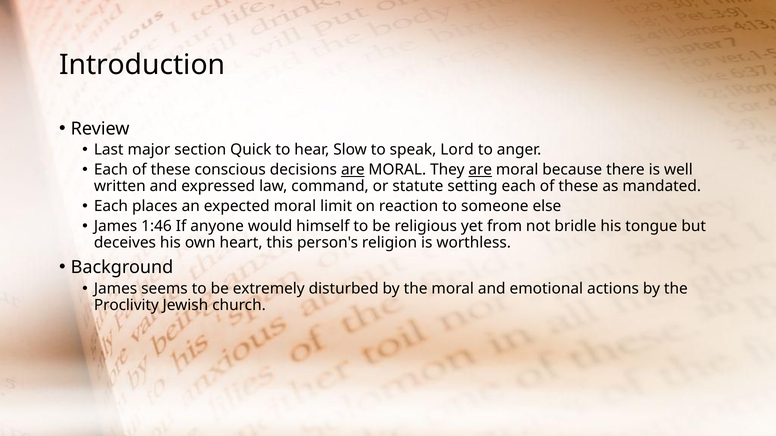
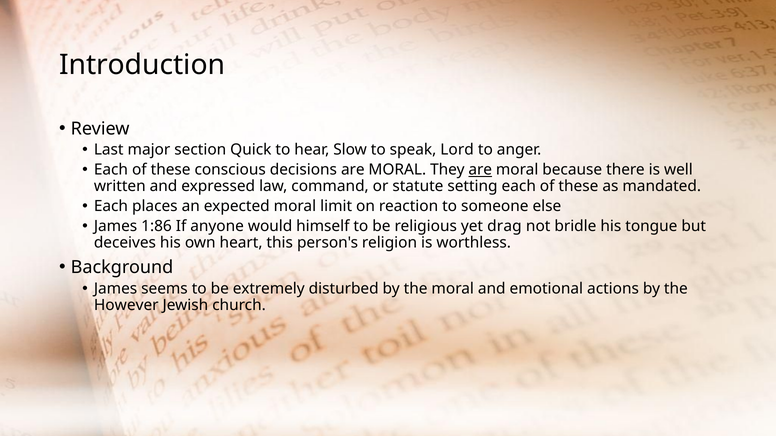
are at (353, 170) underline: present -> none
1:46: 1:46 -> 1:86
from: from -> drag
Proclivity: Proclivity -> However
